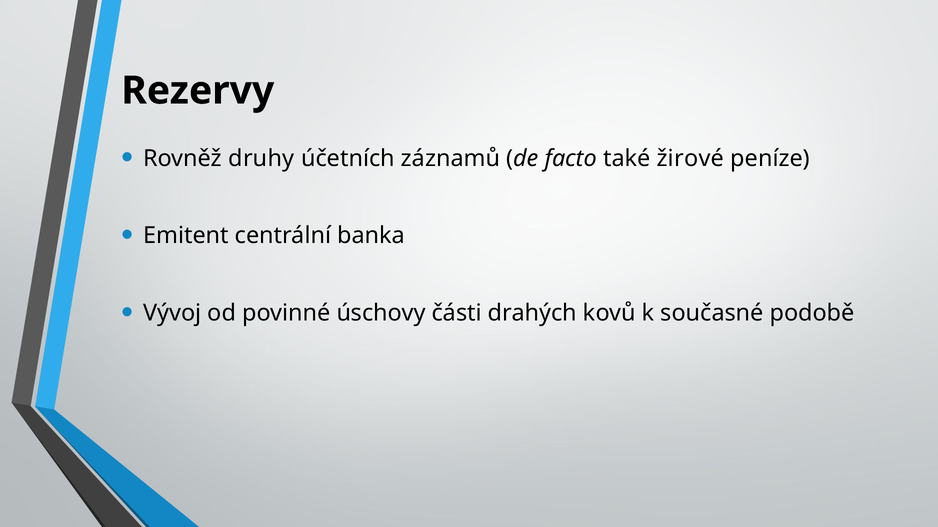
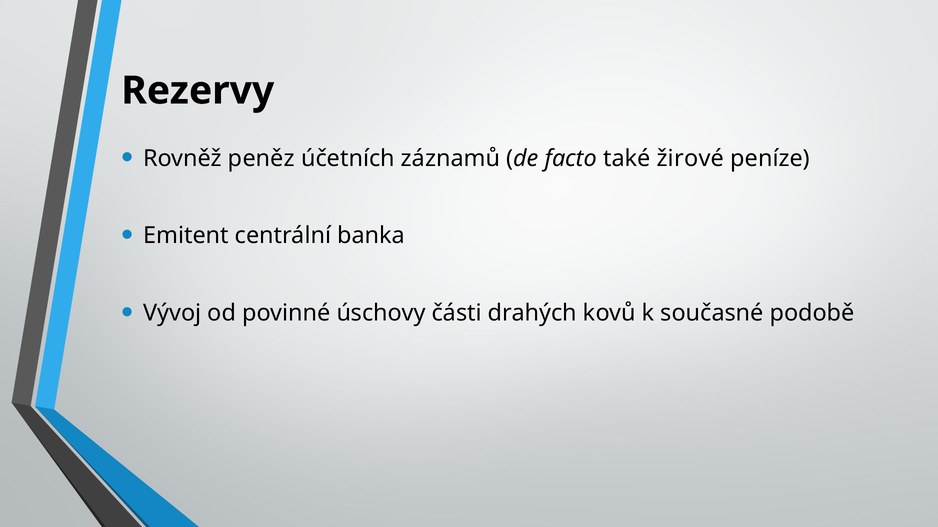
druhy: druhy -> peněz
